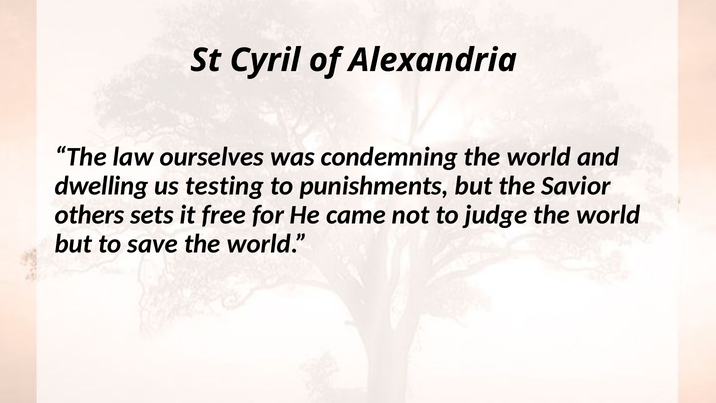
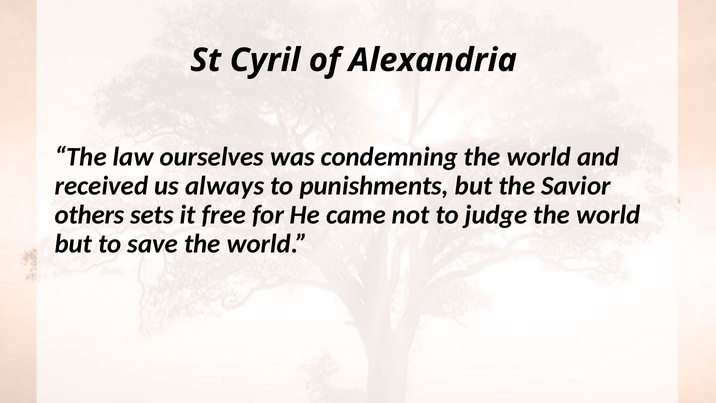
dwelling: dwelling -> received
testing: testing -> always
